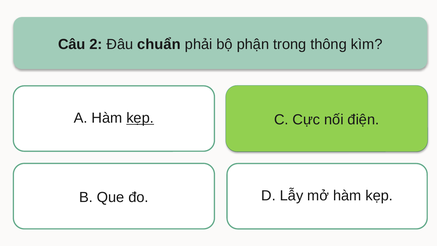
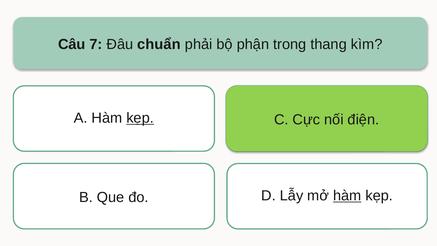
2: 2 -> 7
thông: thông -> thang
hàm at (347, 196) underline: none -> present
